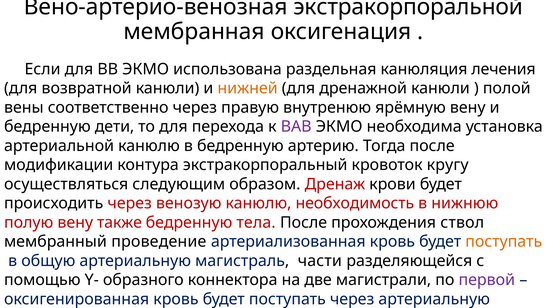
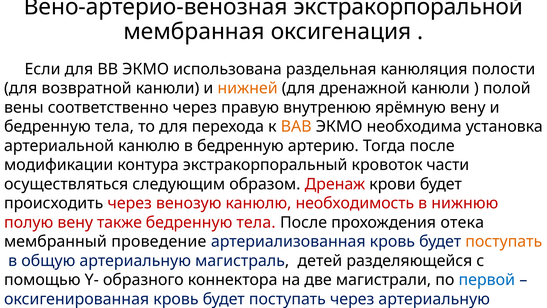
лечения: лечения -> полости
дети at (115, 126): дети -> тела
ВАВ colour: purple -> orange
кругу: кругу -> части
ствол: ствол -> отека
части: части -> детей
первой colour: purple -> blue
